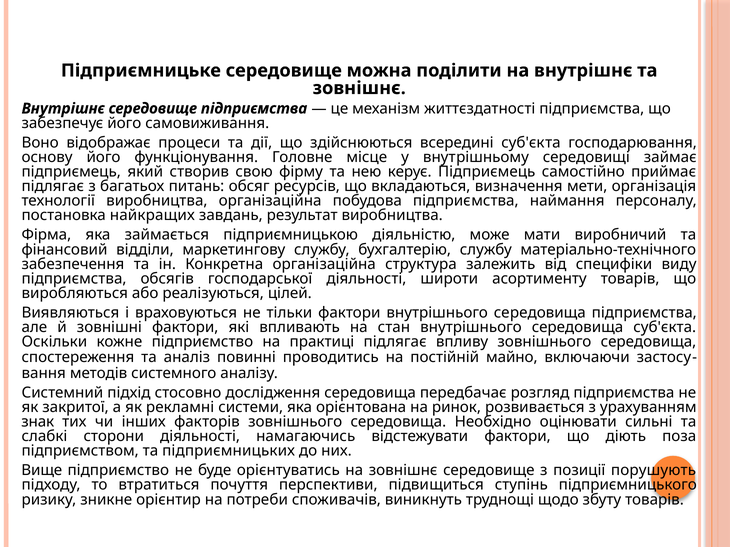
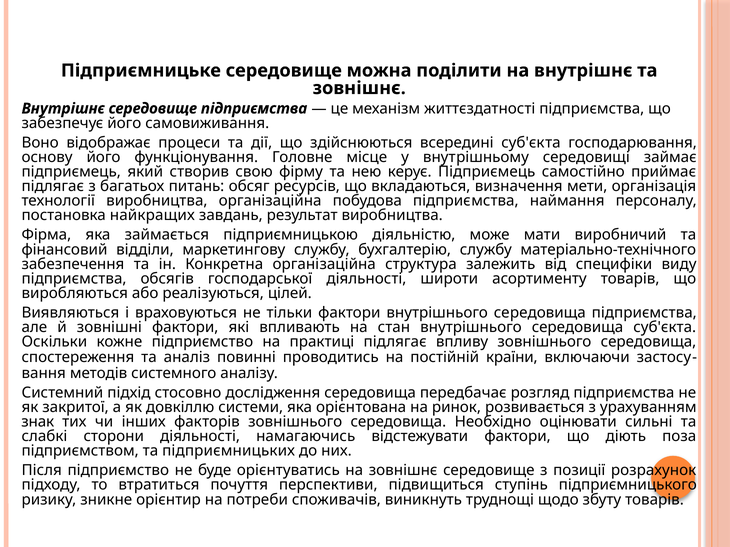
майно: майно -> країни
рекламні: рекламні -> довкіллю
Вище: Вище -> Після
порушують: порушують -> розрахунок
